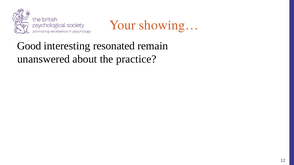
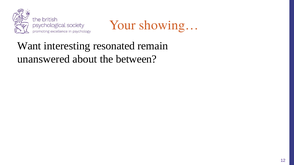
Good: Good -> Want
practice: practice -> between
